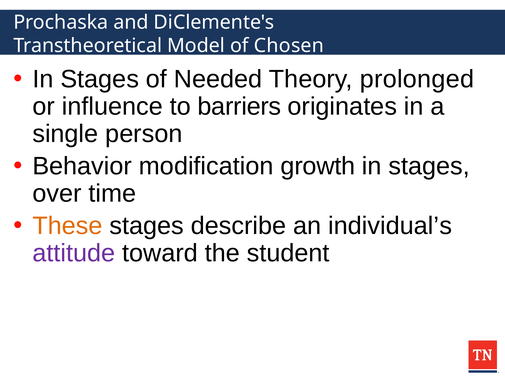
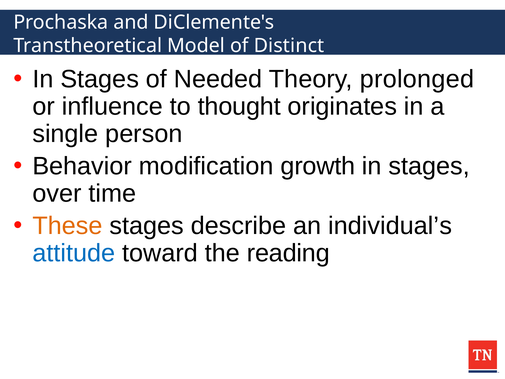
Chosen: Chosen -> Distinct
barriers: barriers -> thought
attitude colour: purple -> blue
student: student -> reading
